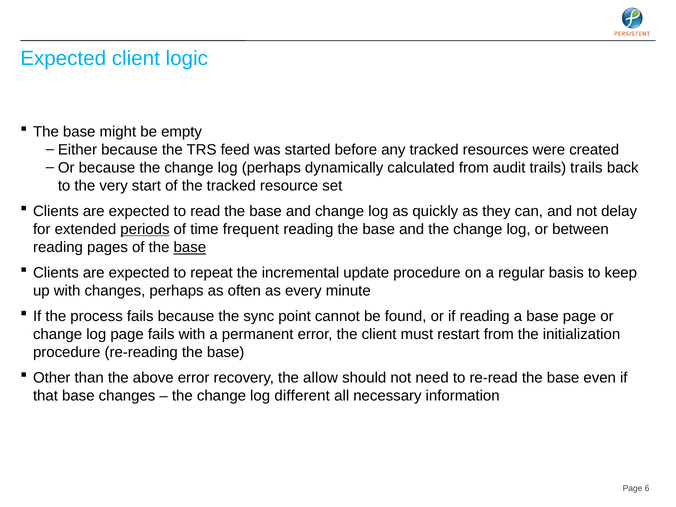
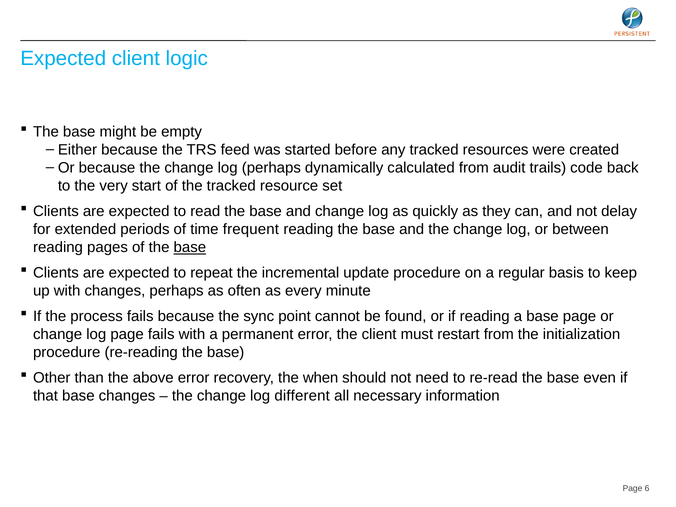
trails trails: trails -> code
periods underline: present -> none
allow: allow -> when
